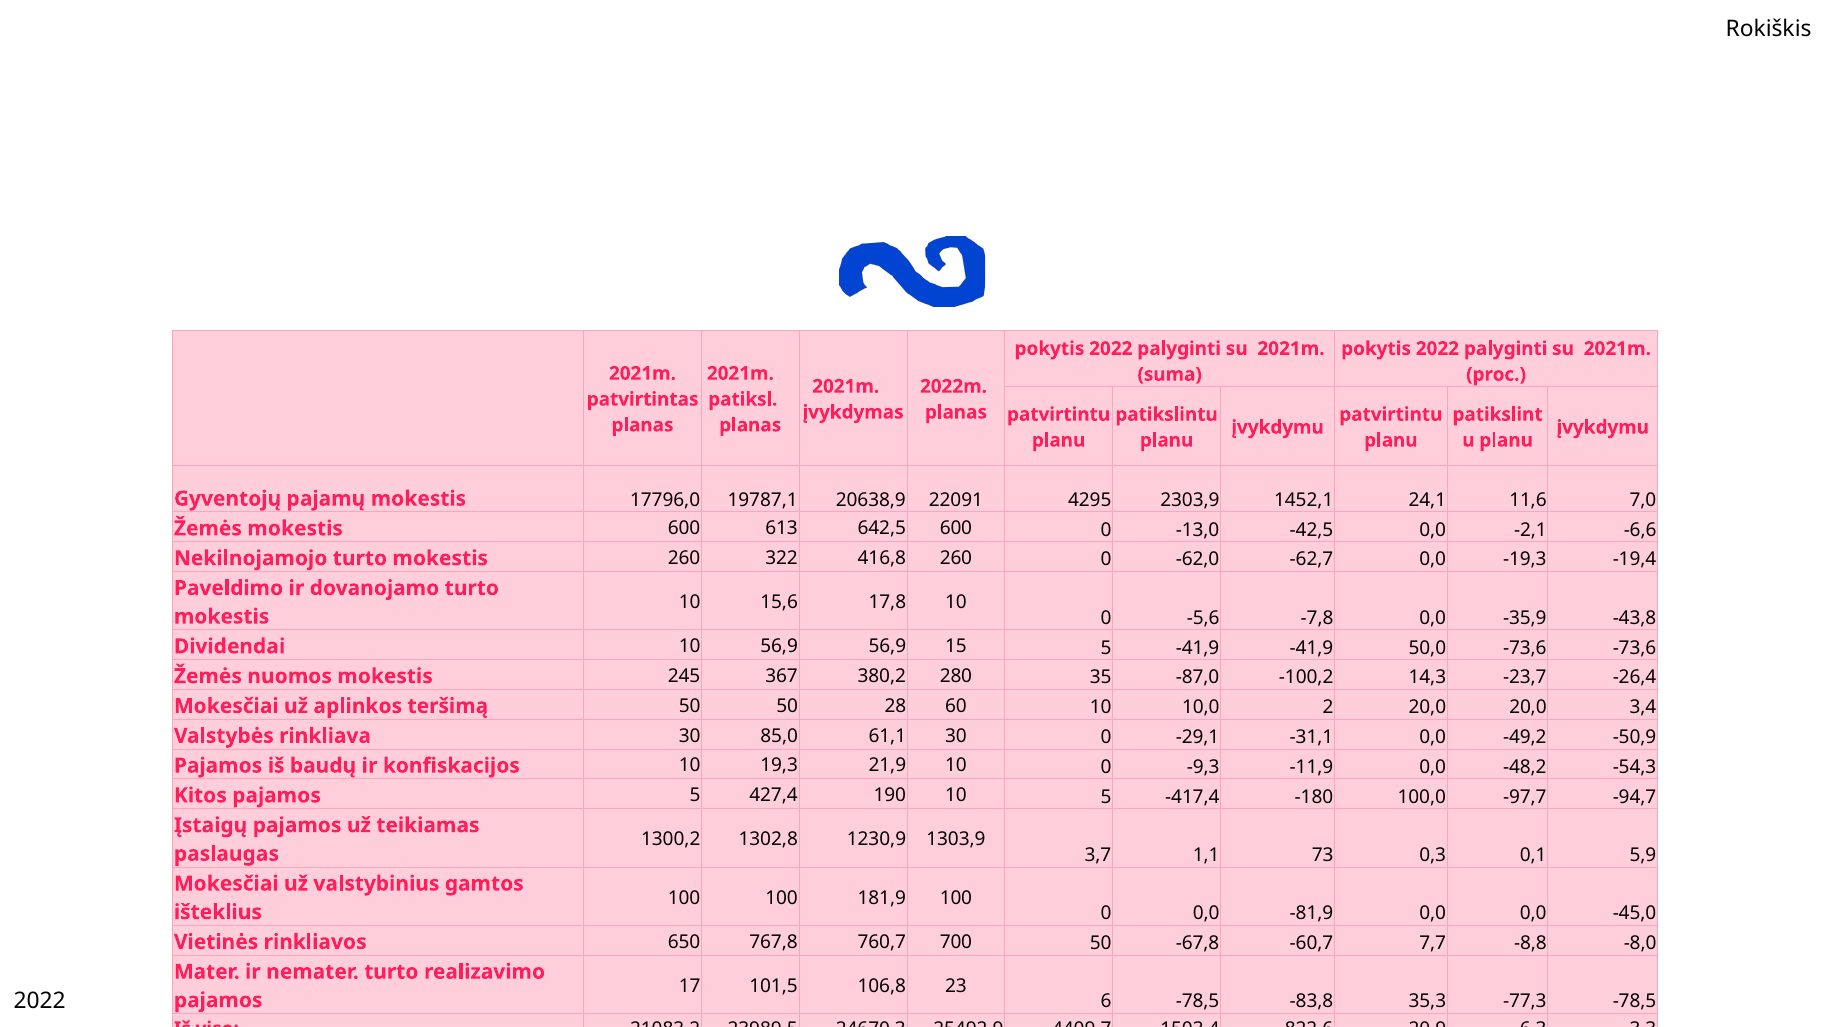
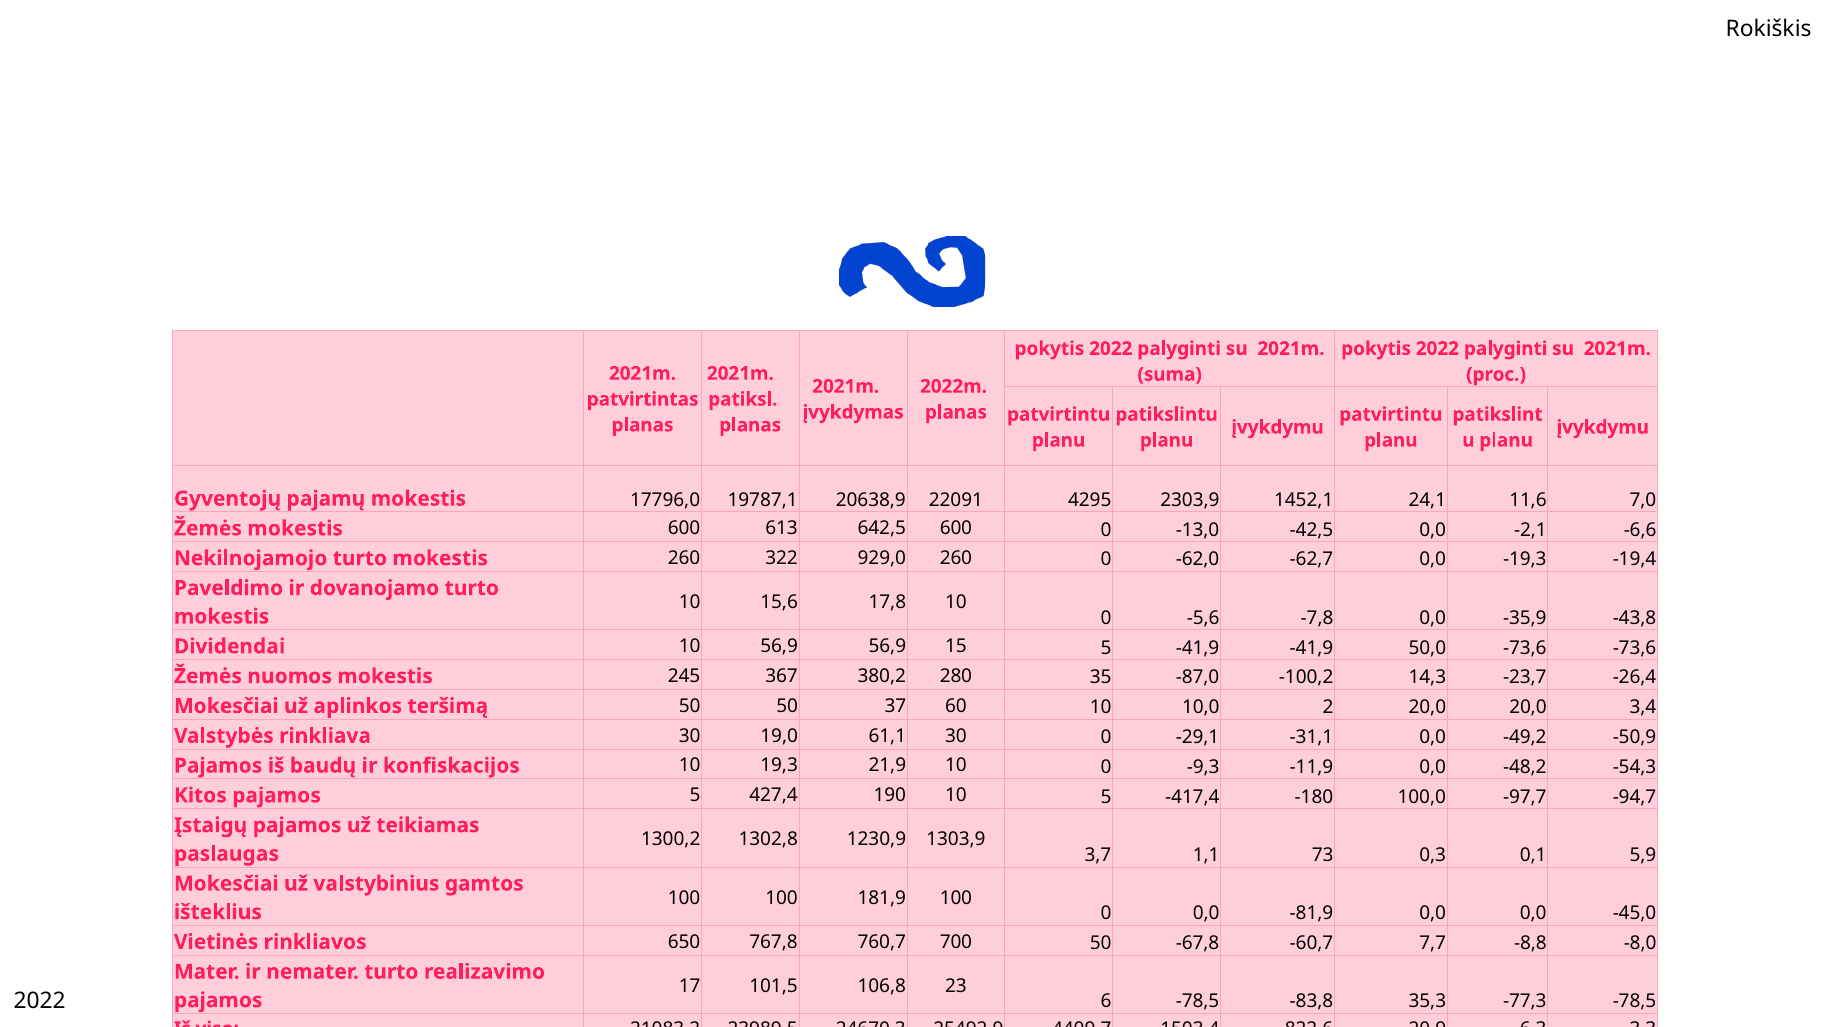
416,8: 416,8 -> 929,0
28: 28 -> 37
85,0: 85,0 -> 19,0
